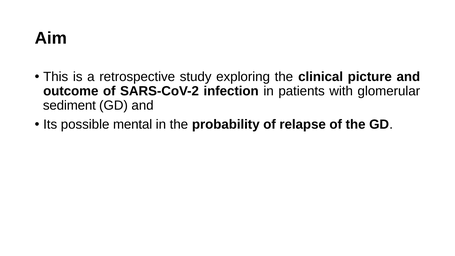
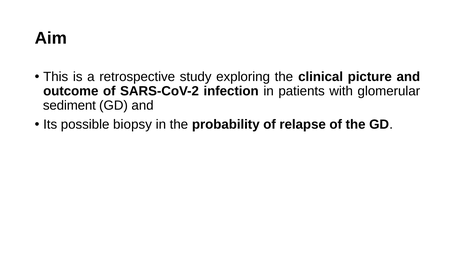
mental: mental -> biopsy
